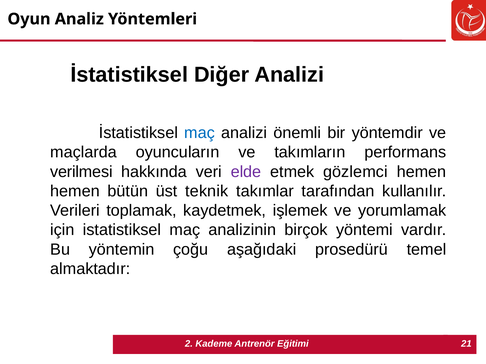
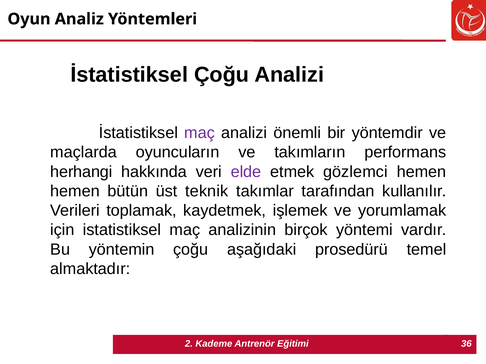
İstatistiksel Diğer: Diğer -> Çoğu
maç at (200, 133) colour: blue -> purple
verilmesi: verilmesi -> herhangi
21: 21 -> 36
